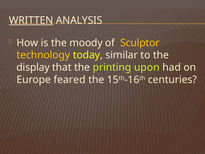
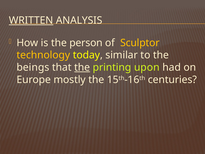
moody: moody -> person
display: display -> beings
the at (82, 67) underline: none -> present
feared: feared -> mostly
